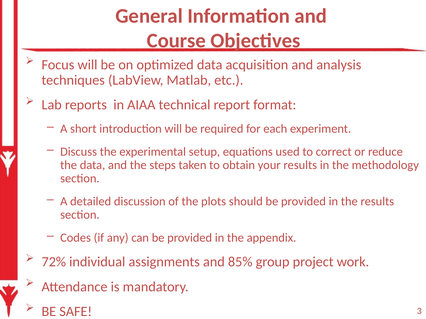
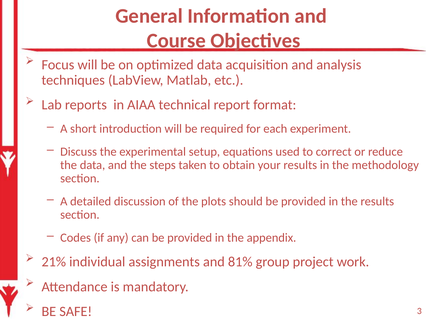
72%: 72% -> 21%
85%: 85% -> 81%
